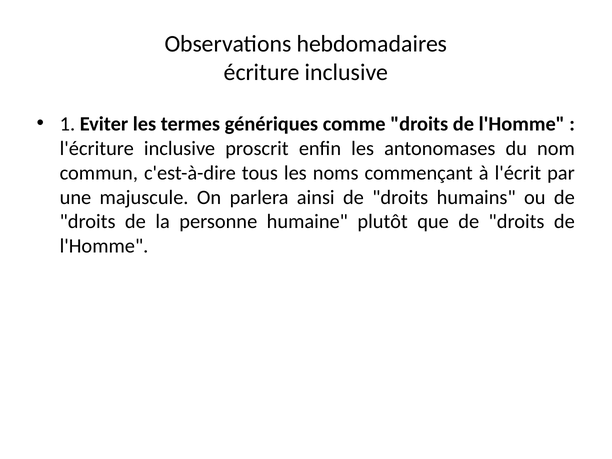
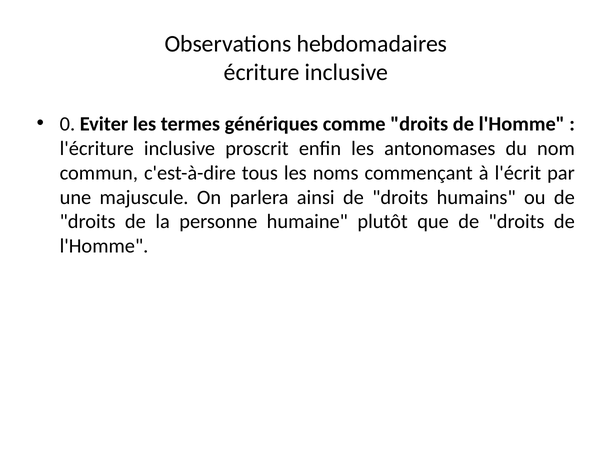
1: 1 -> 0
